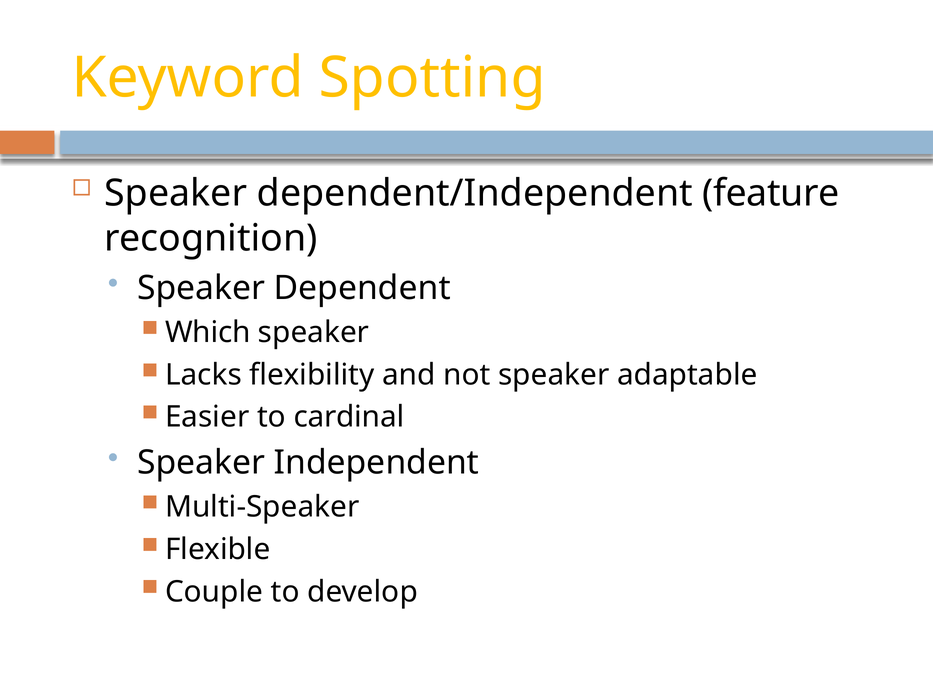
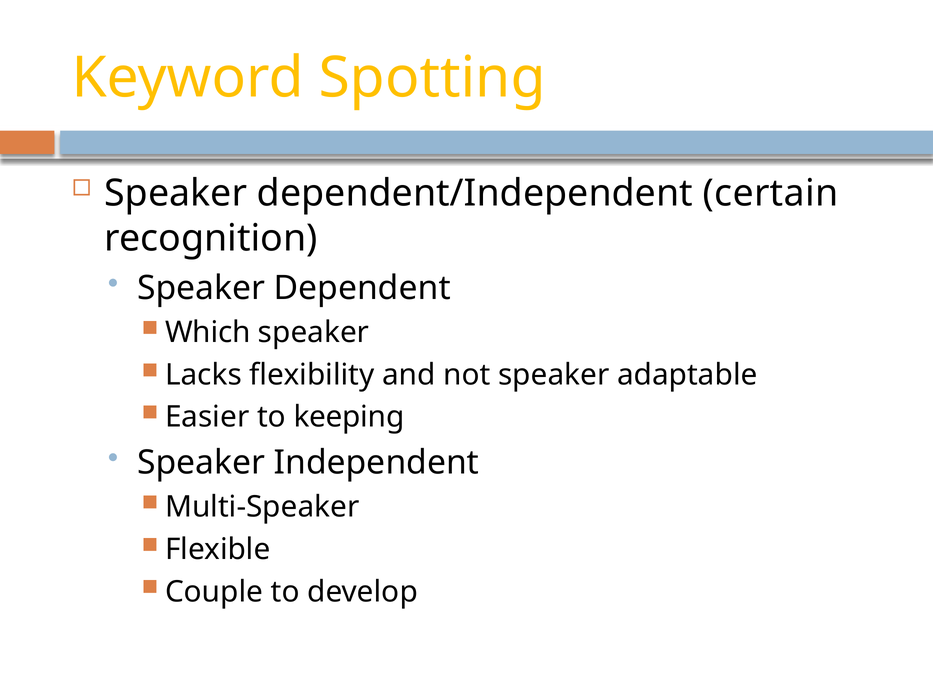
feature: feature -> certain
cardinal: cardinal -> keeping
